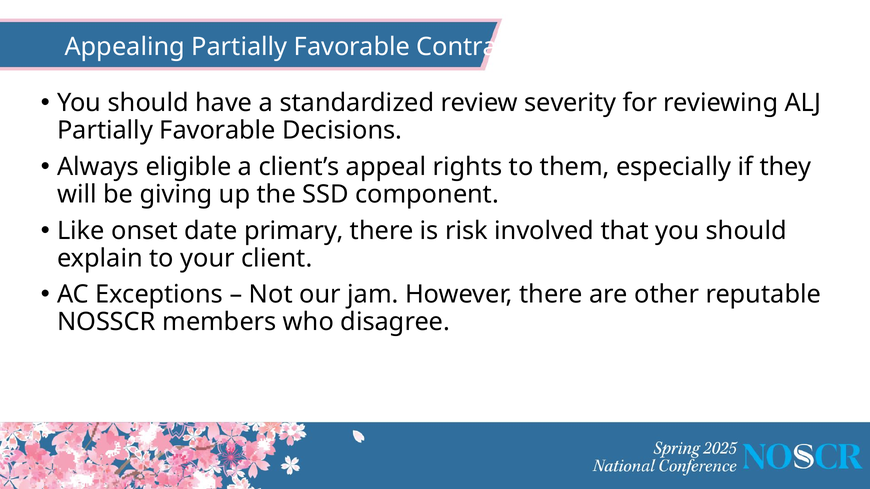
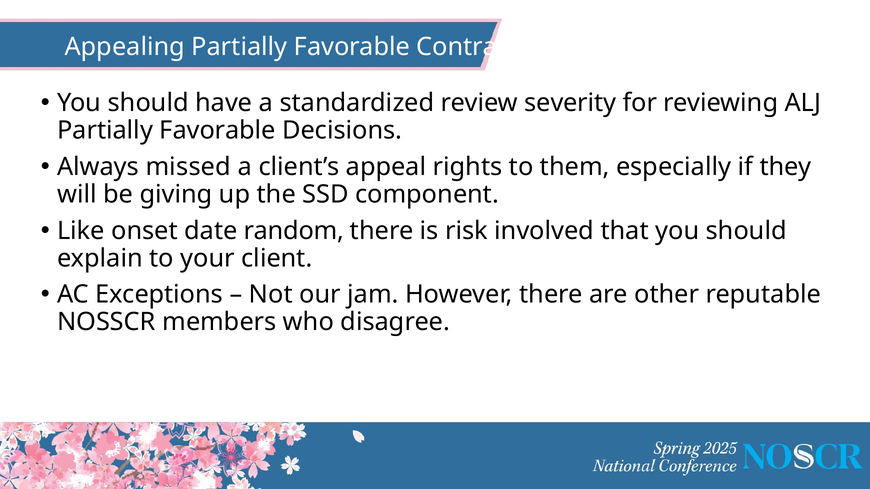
eligible: eligible -> missed
primary: primary -> random
